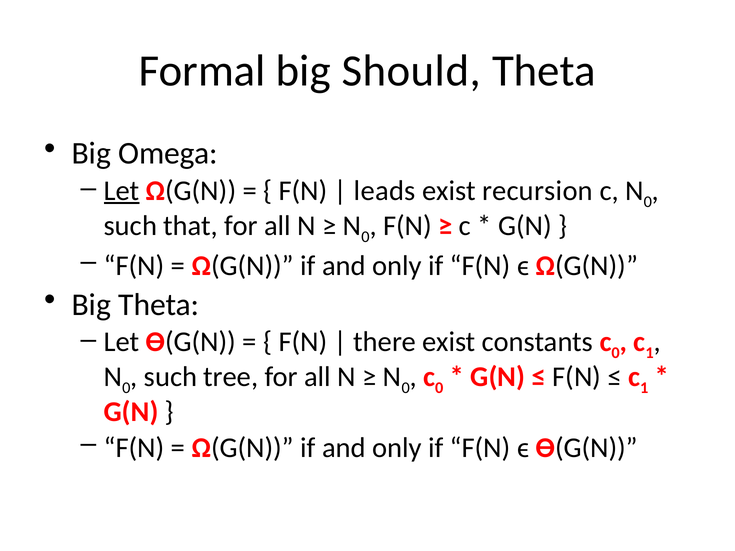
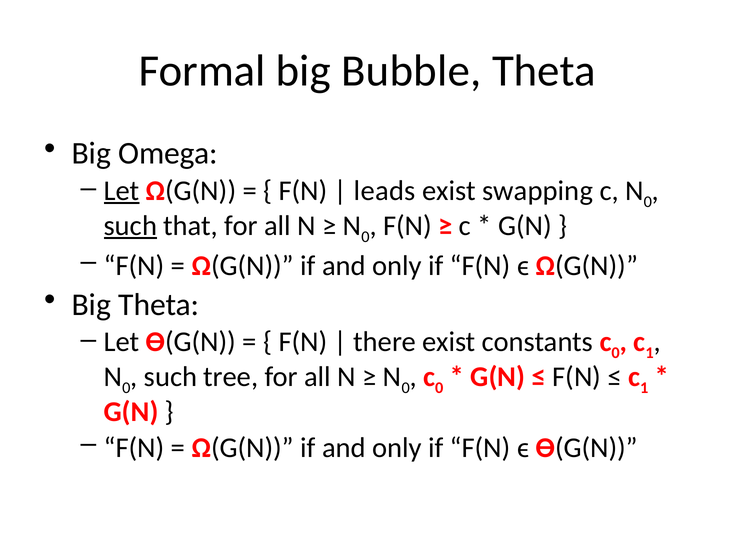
Should: Should -> Bubble
recursion: recursion -> swapping
such at (130, 226) underline: none -> present
